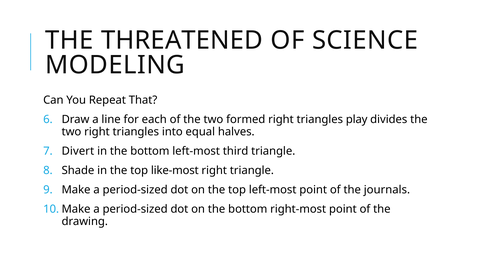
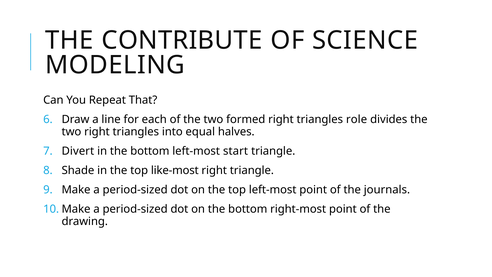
THREATENED: THREATENED -> CONTRIBUTE
play: play -> role
third: third -> start
